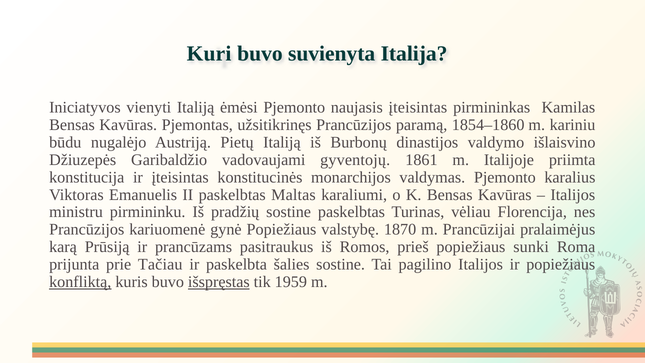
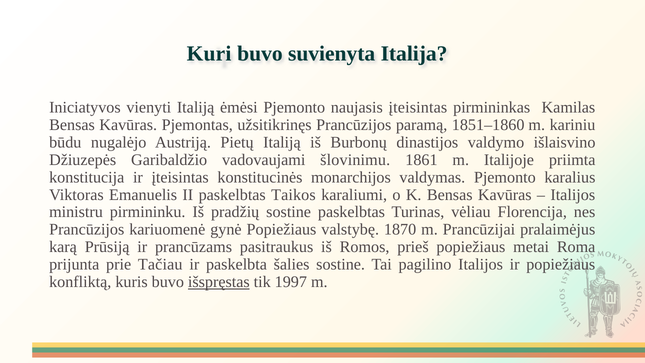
1854–1860: 1854–1860 -> 1851–1860
gyventojų: gyventojų -> šlovinimu
Maltas: Maltas -> Taikos
sunki: sunki -> metai
konfliktą underline: present -> none
1959: 1959 -> 1997
